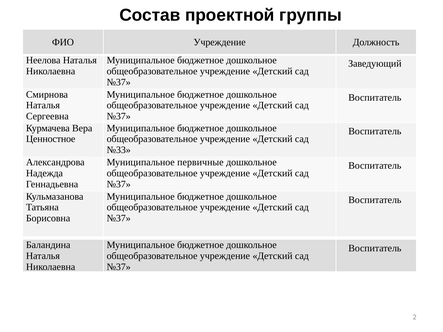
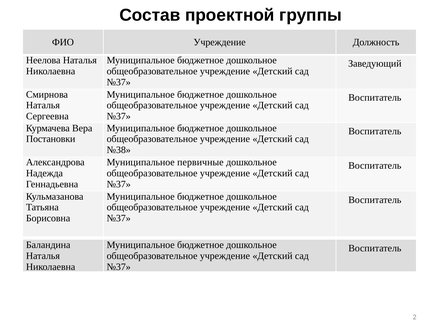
Ценностное: Ценностное -> Постановки
№33: №33 -> №38
